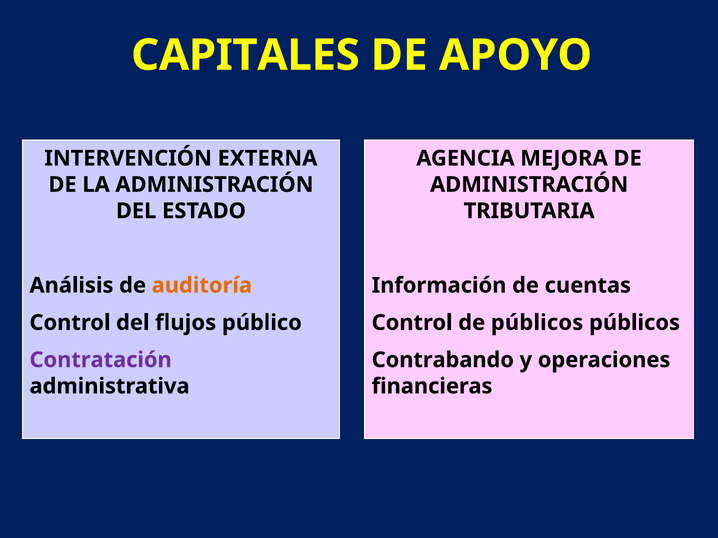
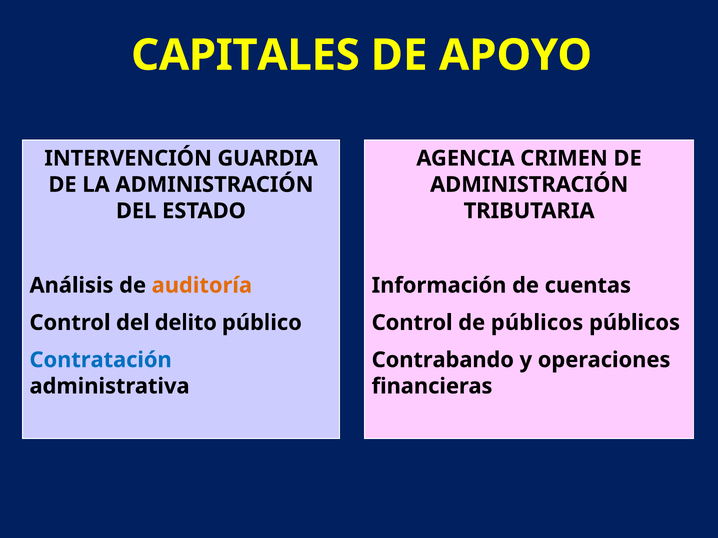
EXTERNA: EXTERNA -> GUARDIA
MEJORA: MEJORA -> CRIMEN
flujos: flujos -> delito
Contratación colour: purple -> blue
